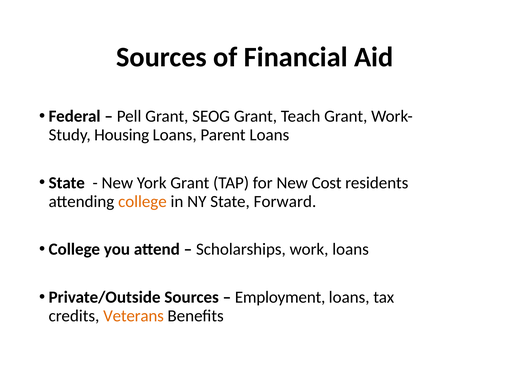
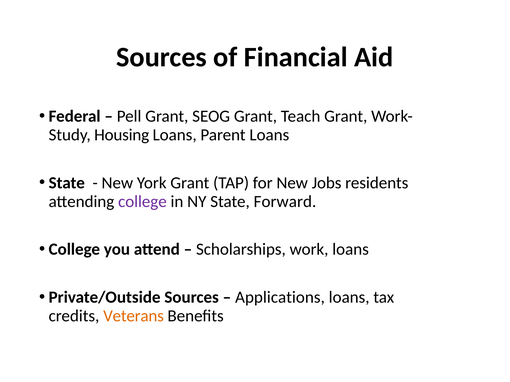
Cost: Cost -> Jobs
college at (142, 202) colour: orange -> purple
Employment: Employment -> Applications
